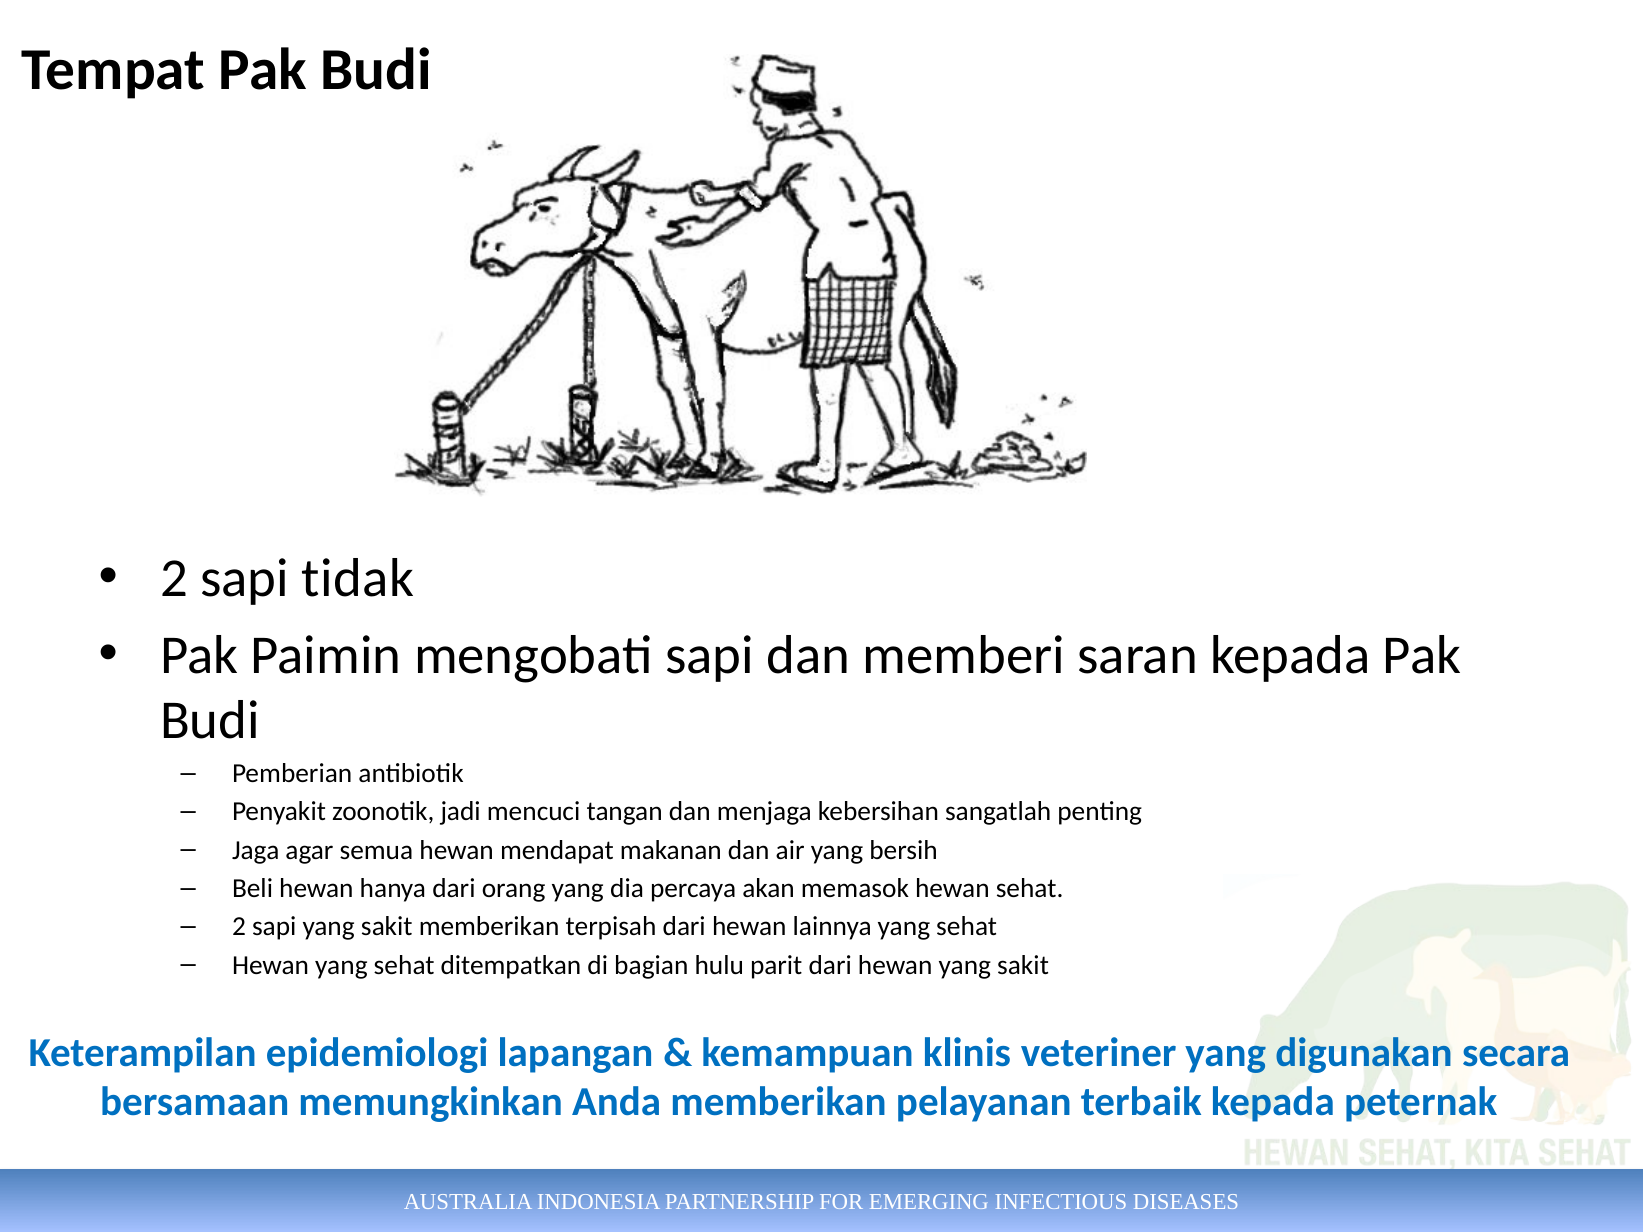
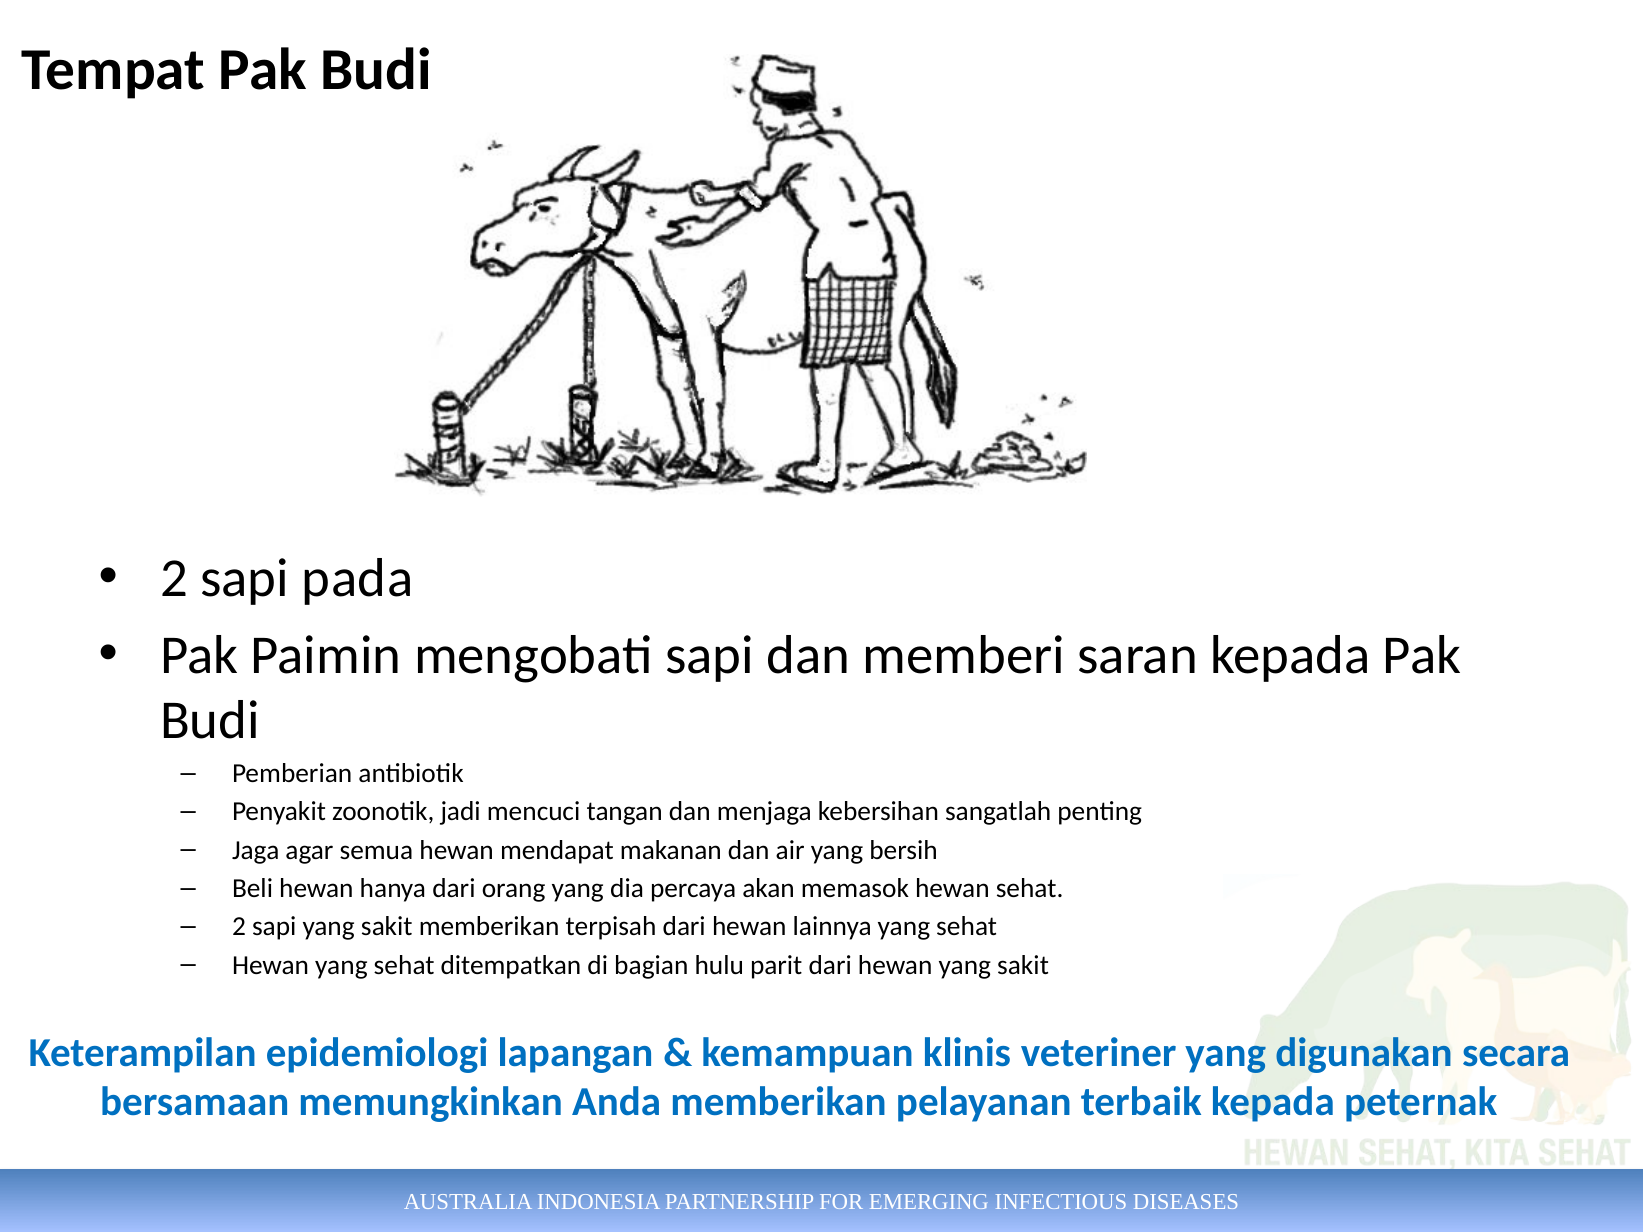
tidak: tidak -> pada
